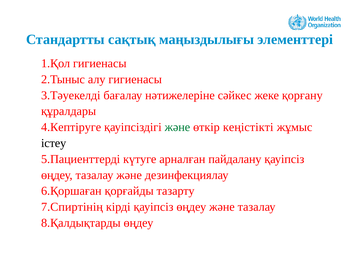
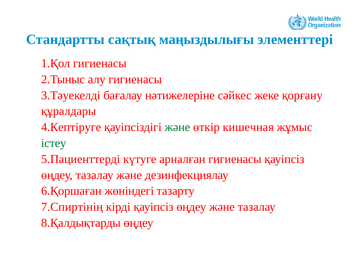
кеңістікті: кеңістікті -> кишечная
істеу colour: black -> green
арналған пайдалану: пайдалану -> гигиенасы
қорғайды: қорғайды -> жөніндегі
